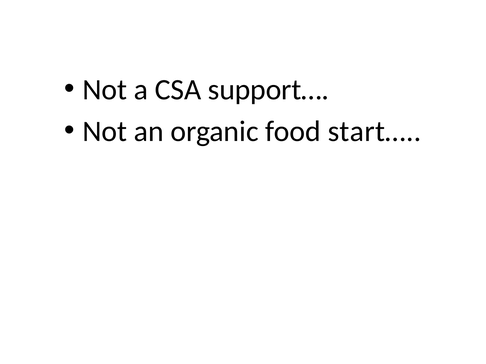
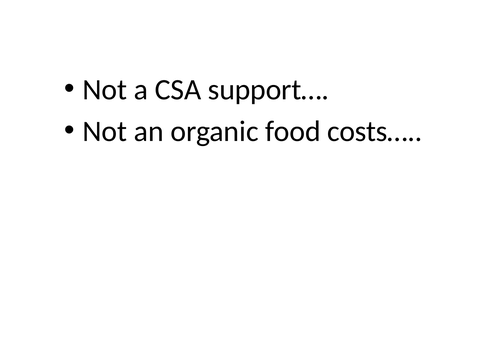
start…: start… -> costs…
